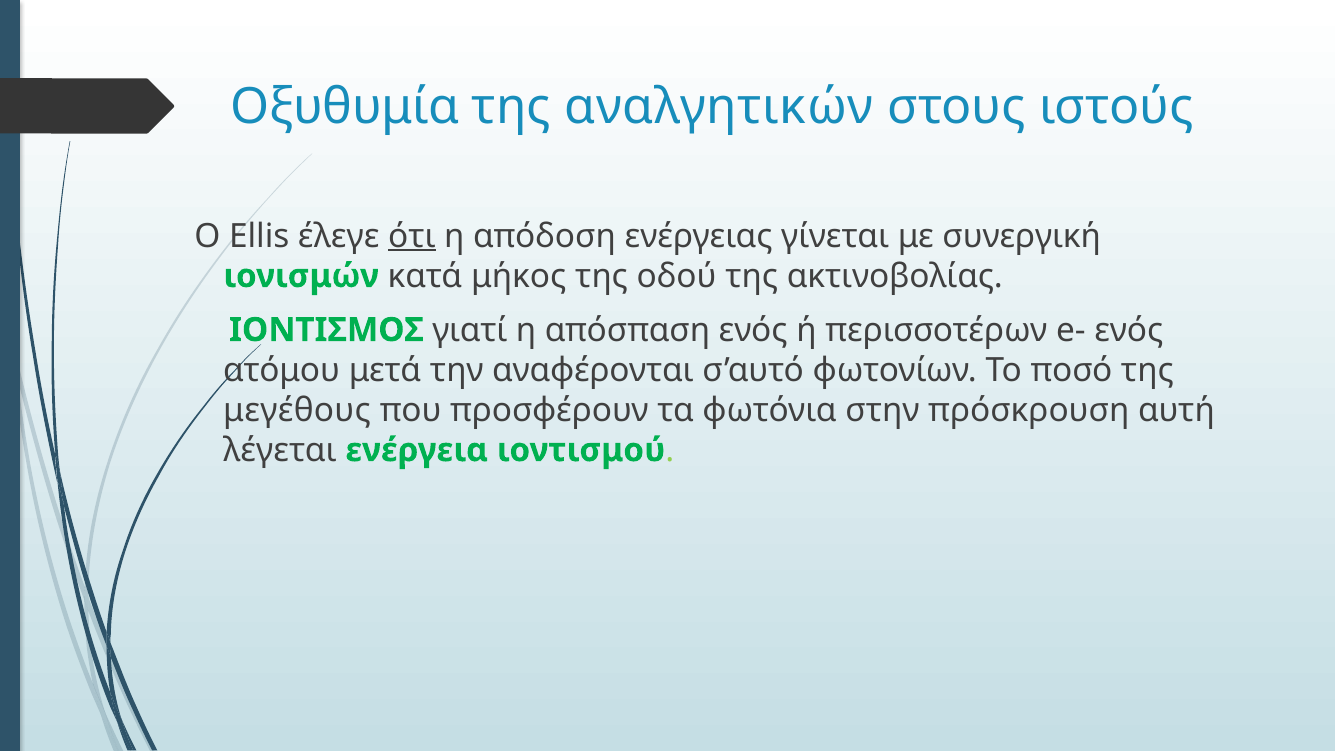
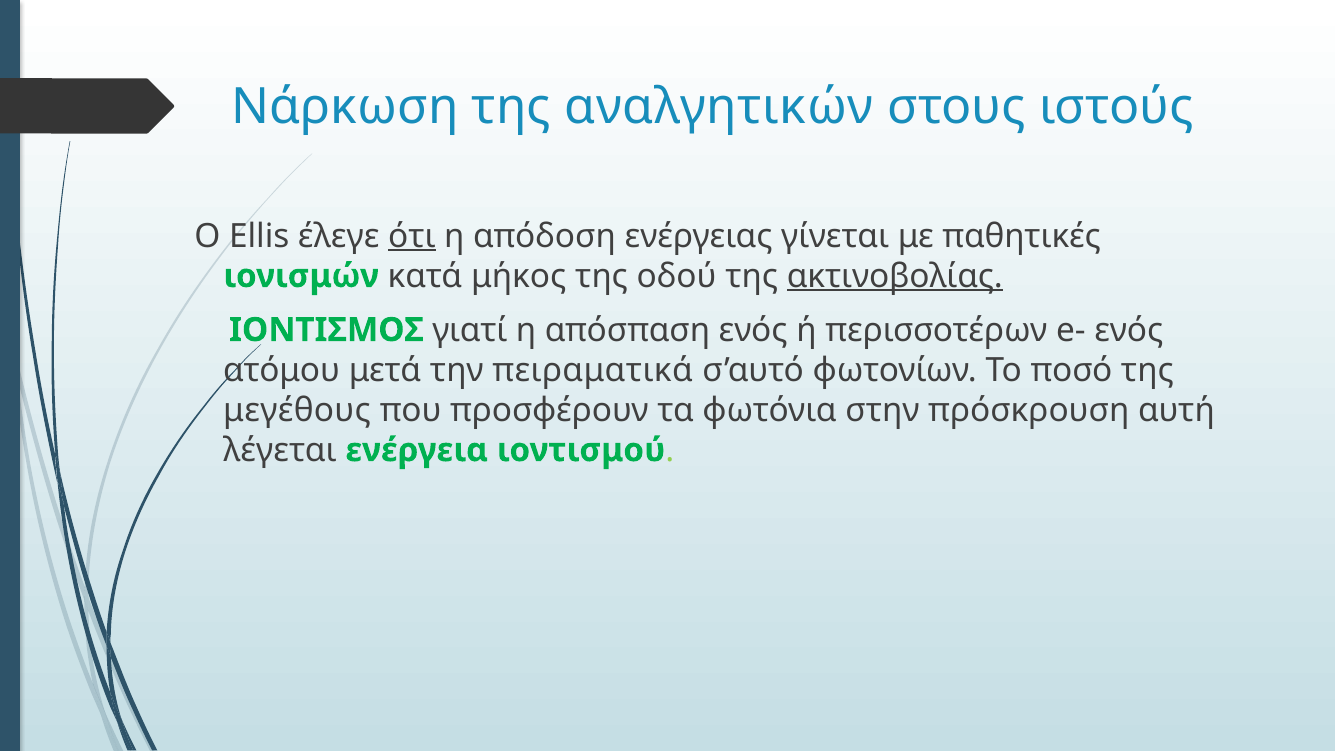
Οξυθυμία: Οξυθυμία -> Νάρκωση
συνεργική: συνεργική -> παθητικές
ακτινοβολίας underline: none -> present
αναφέρονται: αναφέρονται -> πειραματικά
